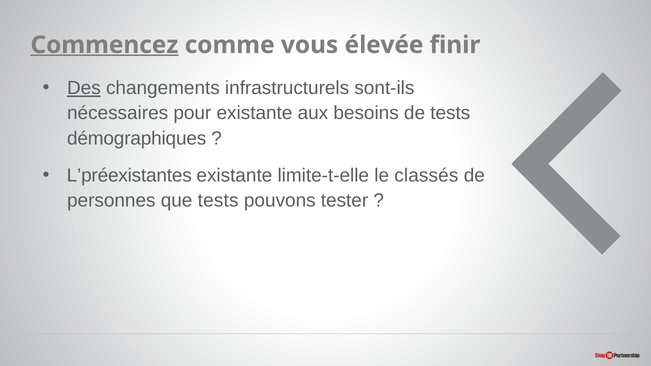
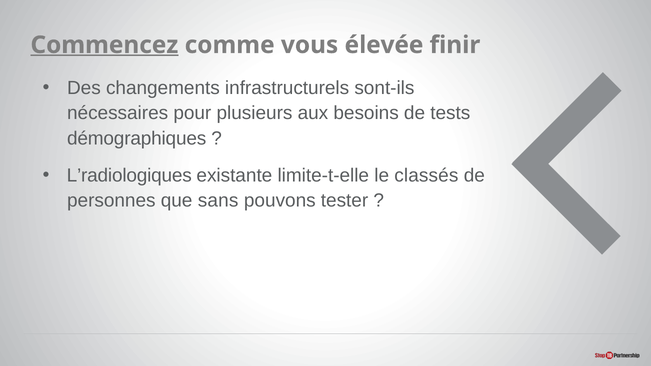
Des underline: present -> none
pour existante: existante -> plusieurs
L’préexistantes: L’préexistantes -> L’radiologiques
que tests: tests -> sans
